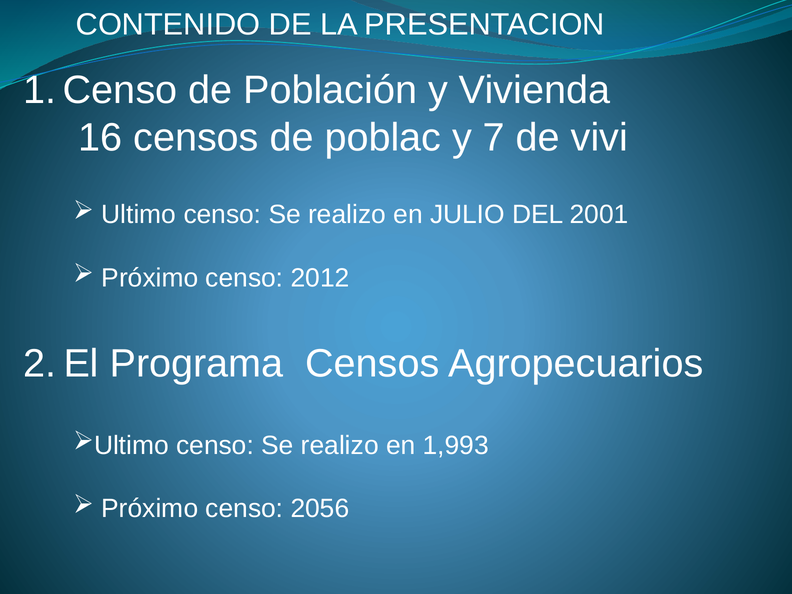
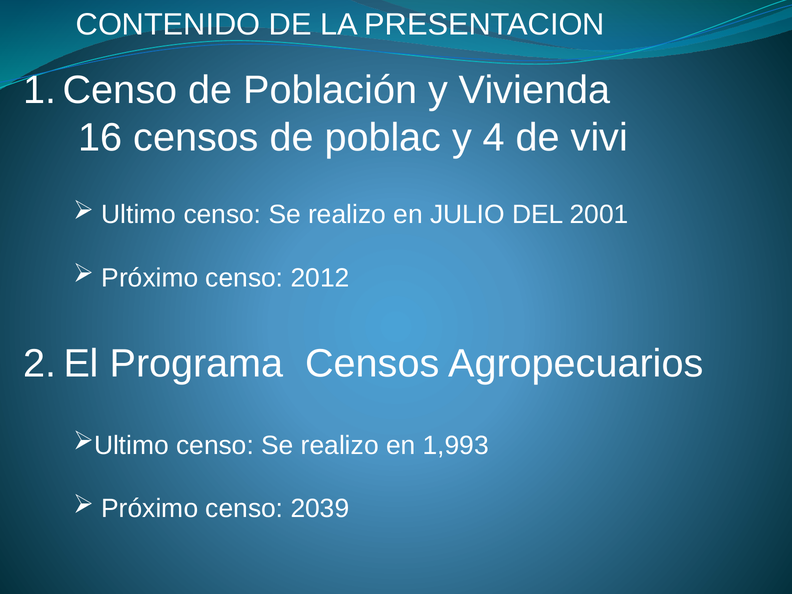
7: 7 -> 4
2056: 2056 -> 2039
